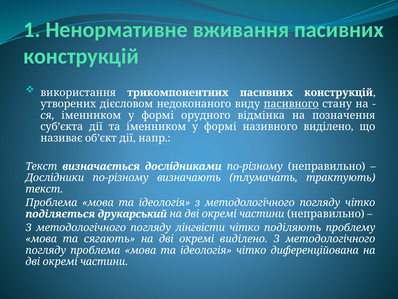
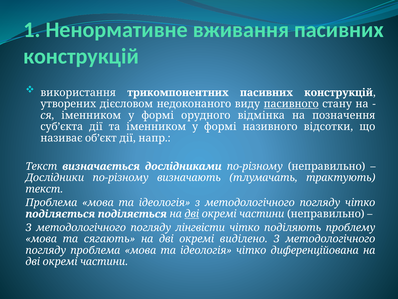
називного виділено: виділено -> відсотки
поділяється друкарський: друкарський -> поділяється
дві at (192, 214) underline: none -> present
